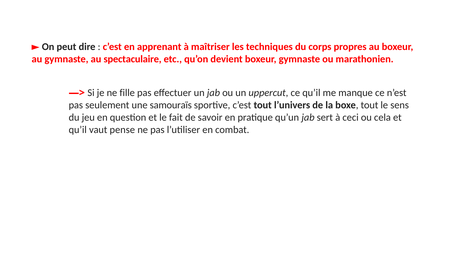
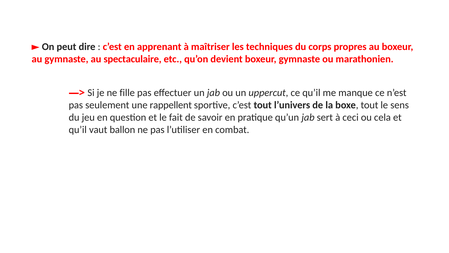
samouraïs: samouraïs -> rappellent
pense: pense -> ballon
